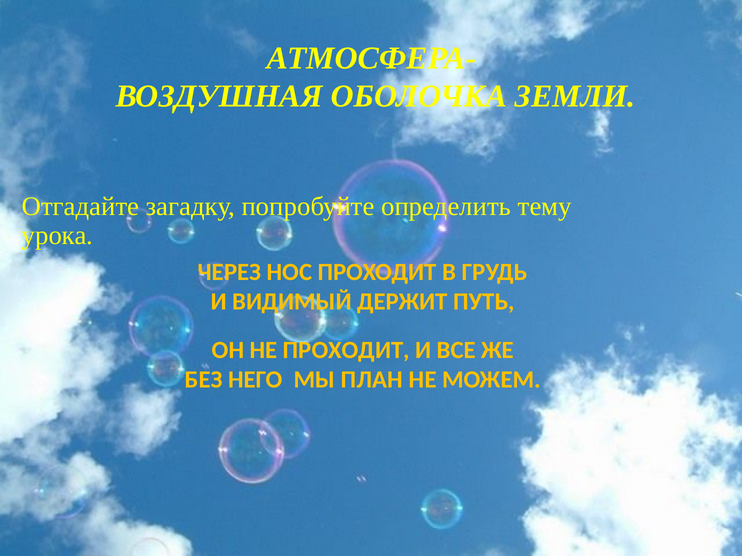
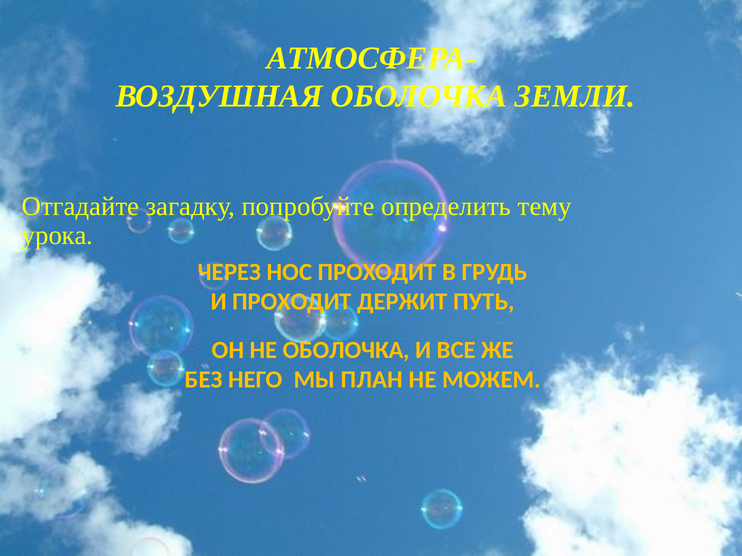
И ВИДИМЫЙ: ВИДИМЫЙ -> ПРОХОДИТ
НЕ ПРОХОДИТ: ПРОХОДИТ -> ОБОЛОЧКА
